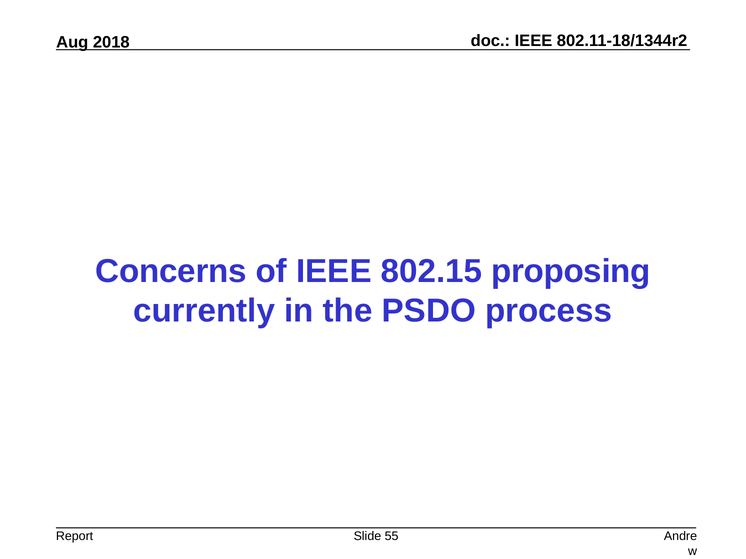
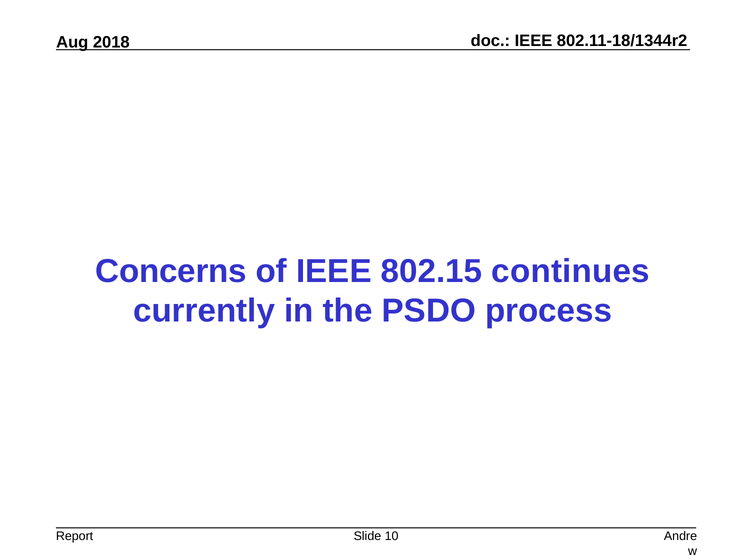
proposing: proposing -> continues
55: 55 -> 10
